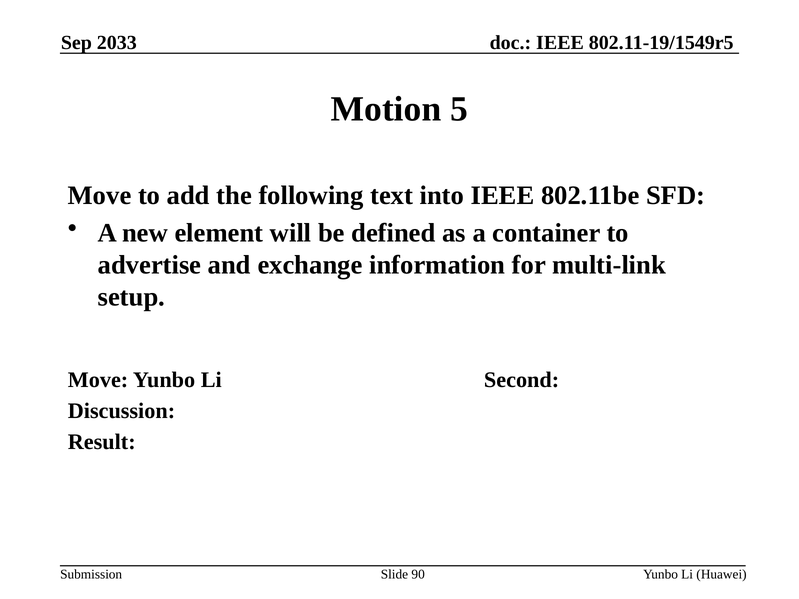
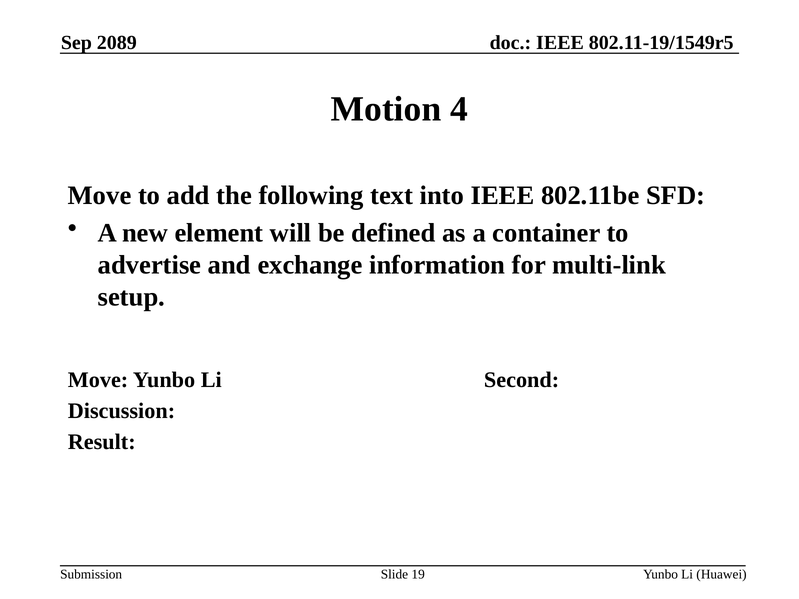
2033: 2033 -> 2089
5: 5 -> 4
90: 90 -> 19
